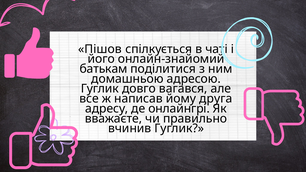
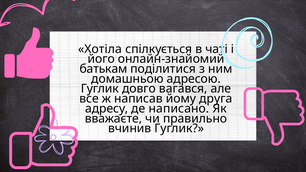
Пішов: Пішов -> Хотіла
онлайнгрі: онлайнгрі -> написано
